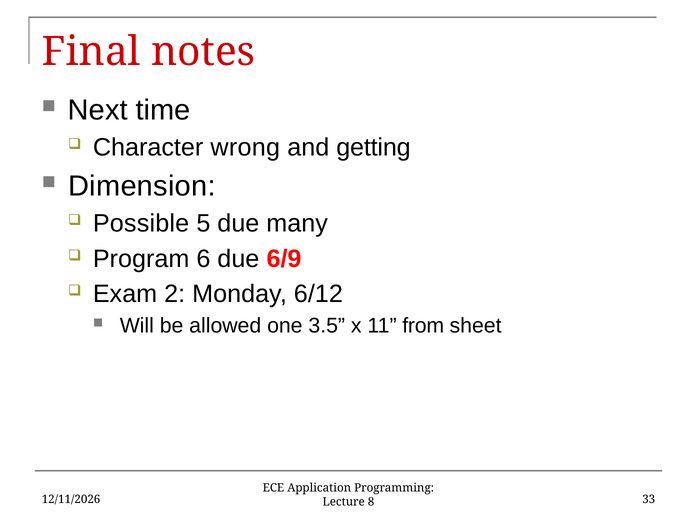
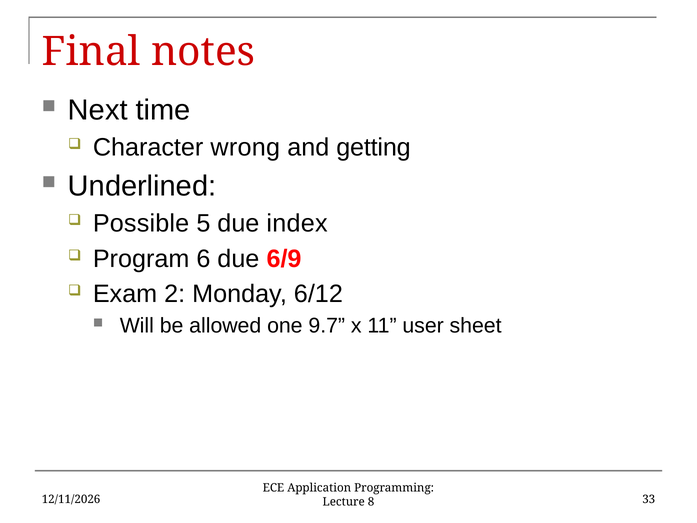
Dimension: Dimension -> Underlined
many: many -> index
3.5: 3.5 -> 9.7
from: from -> user
